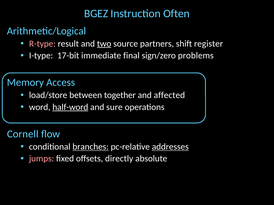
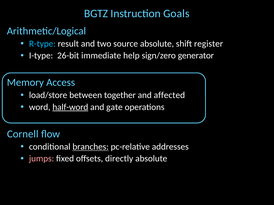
BGEZ: BGEZ -> BGTZ
Often: Often -> Goals
R-type colour: pink -> light blue
two underline: present -> none
source partners: partners -> absolute
17-bit: 17-bit -> 26-bit
final: final -> help
problems: problems -> generator
sure: sure -> gate
addresses underline: present -> none
